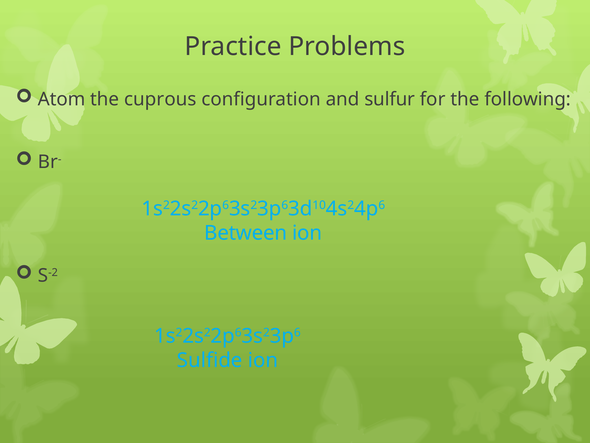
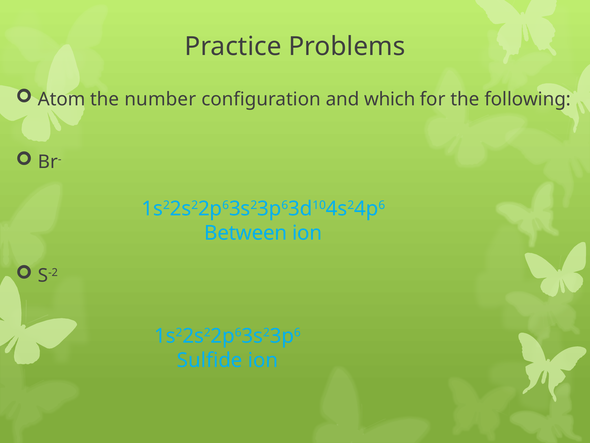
cuprous: cuprous -> number
sulfur: sulfur -> which
